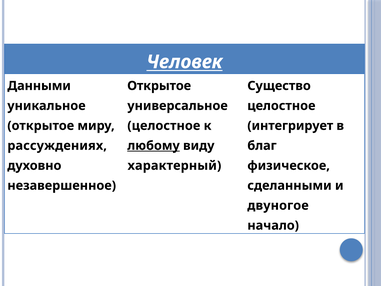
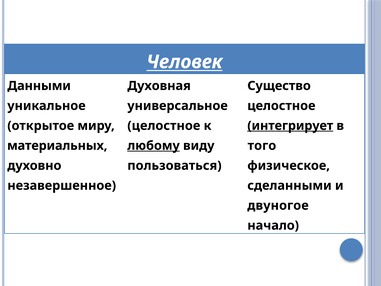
Открытое at (159, 86): Открытое -> Духовная
интегрирует underline: none -> present
рассуждениях: рассуждениях -> материальных
благ: благ -> того
характерный: характерный -> пользоваться
